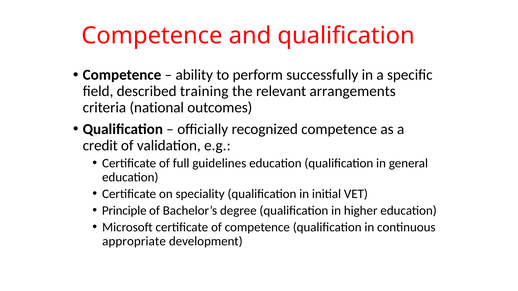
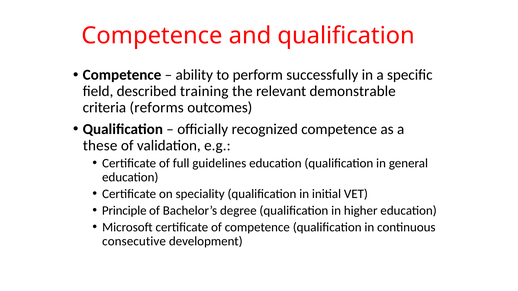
arrangements: arrangements -> demonstrable
national: national -> reforms
credit: credit -> these
appropriate: appropriate -> consecutive
